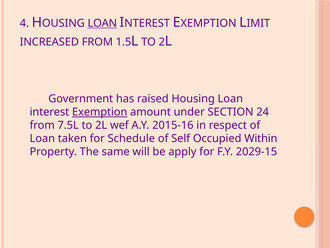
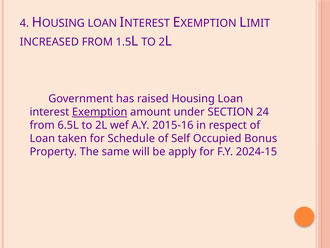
LOAN at (102, 23) underline: present -> none
7.5L: 7.5L -> 6.5L
Within: Within -> Bonus
2029-15: 2029-15 -> 2024-15
